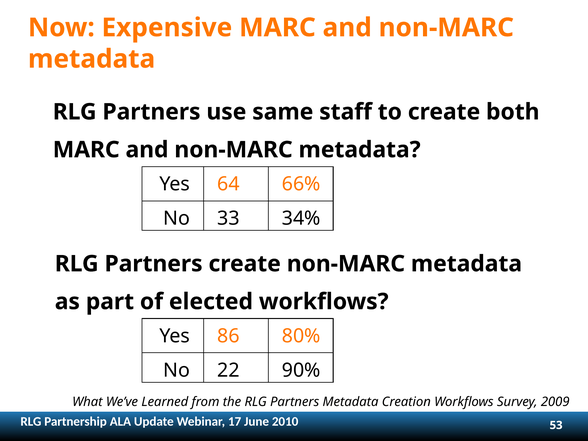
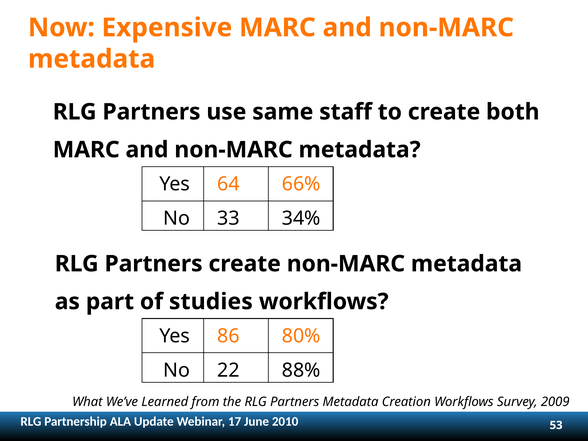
elected: elected -> studies
90%: 90% -> 88%
